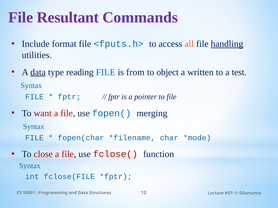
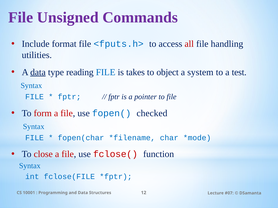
Resultant: Resultant -> Unsigned
all colour: orange -> red
handling underline: present -> none
from: from -> takes
written: written -> system
want: want -> form
merging: merging -> checked
